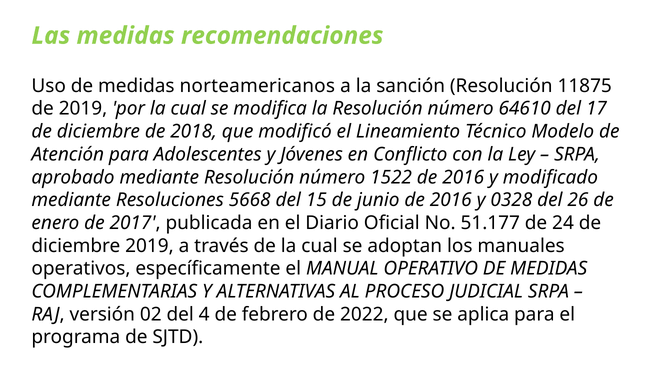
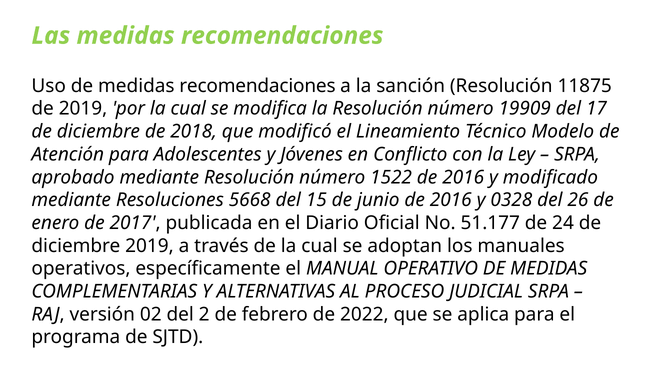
de medidas norteamericanos: norteamericanos -> recomendaciones
64610: 64610 -> 19909
4: 4 -> 2
